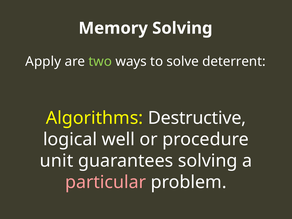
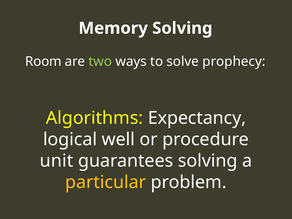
Apply: Apply -> Room
deterrent: deterrent -> prophecy
Destructive: Destructive -> Expectancy
particular colour: pink -> yellow
